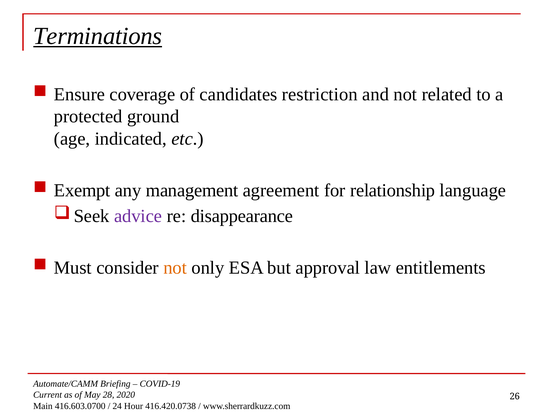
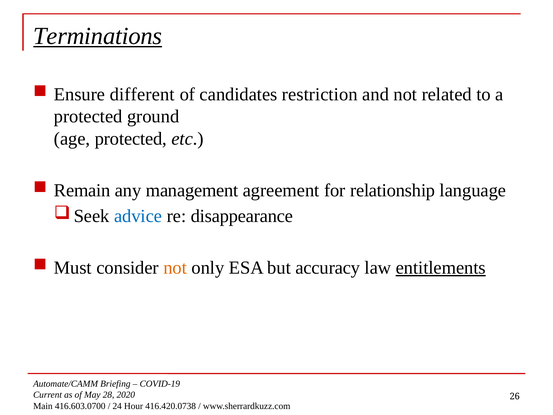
coverage: coverage -> different
age indicated: indicated -> protected
Exempt: Exempt -> Remain
advice colour: purple -> blue
approval: approval -> accuracy
entitlements underline: none -> present
